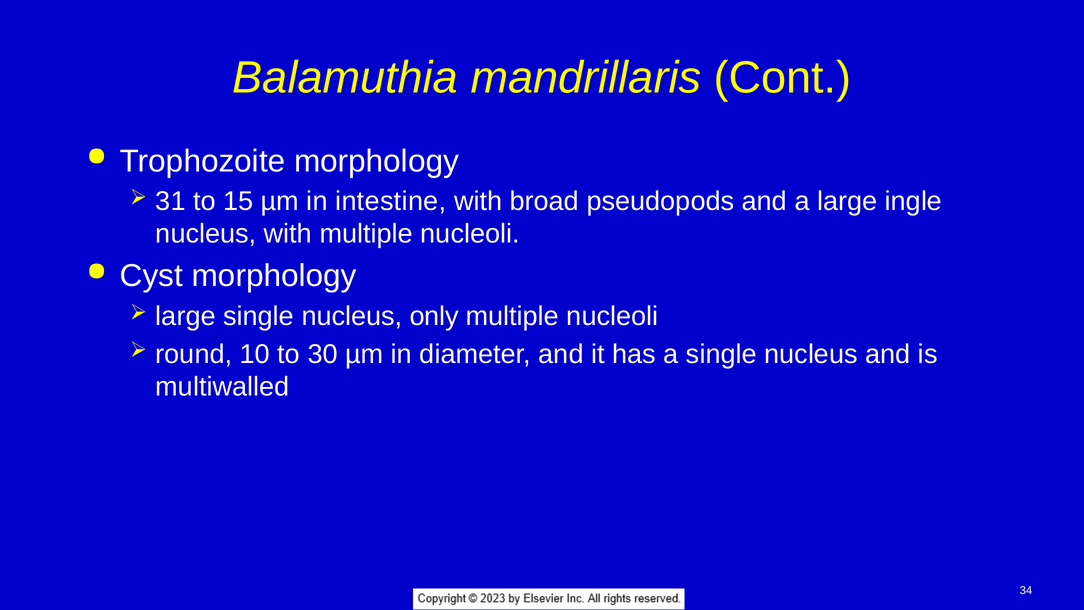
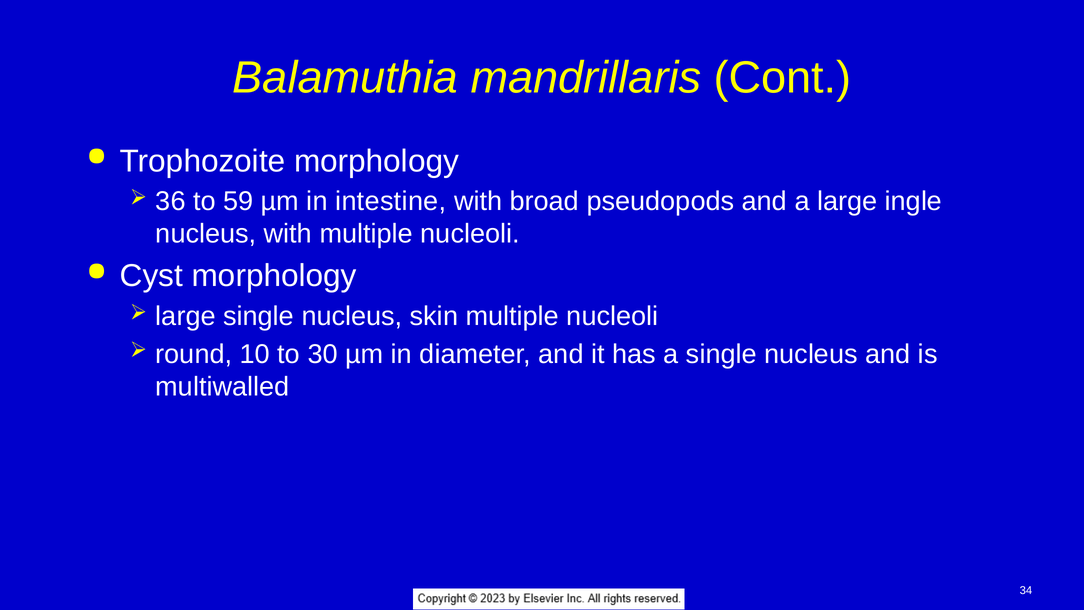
31: 31 -> 36
15: 15 -> 59
only: only -> skin
